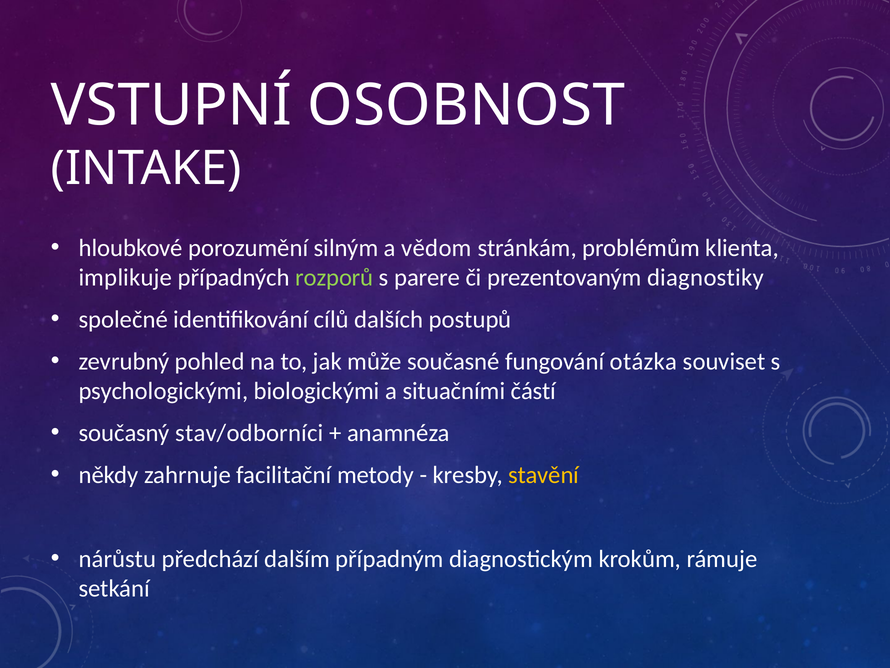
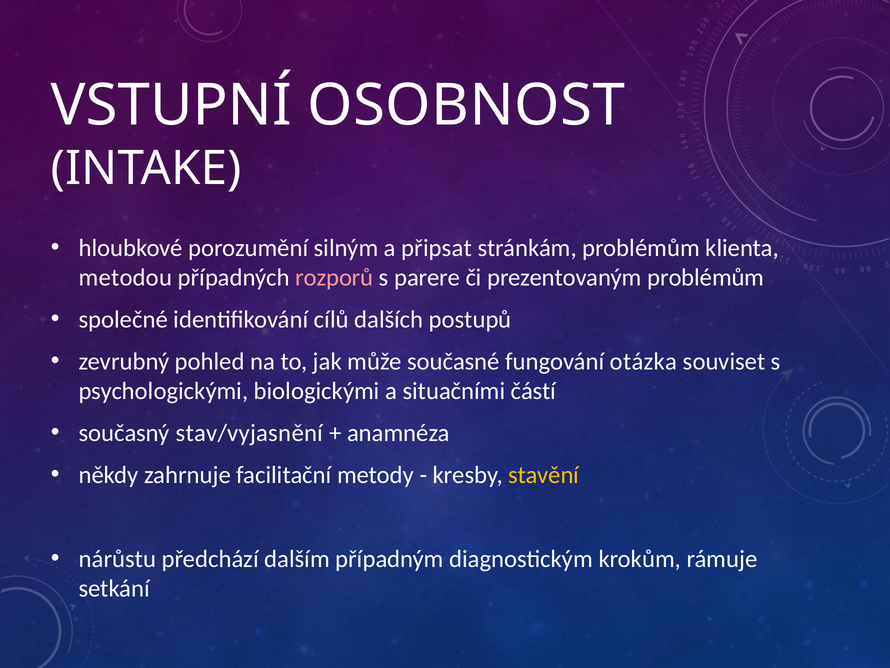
vědom: vědom -> připsat
implikuje: implikuje -> metodou
rozporů colour: light green -> pink
prezentovaným diagnostiky: diagnostiky -> problémům
stav/odborníci: stav/odborníci -> stav/vyjasnění
